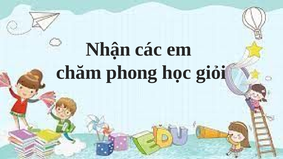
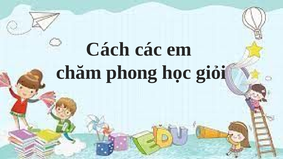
Nhận: Nhận -> Cách
